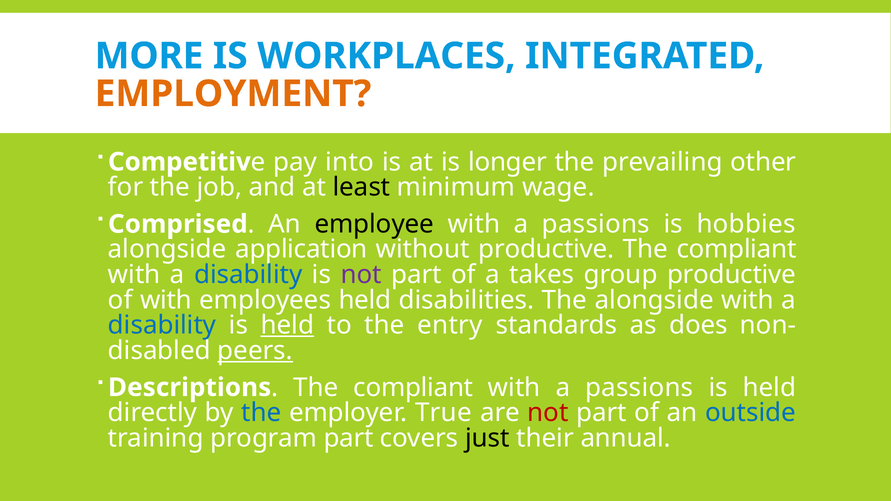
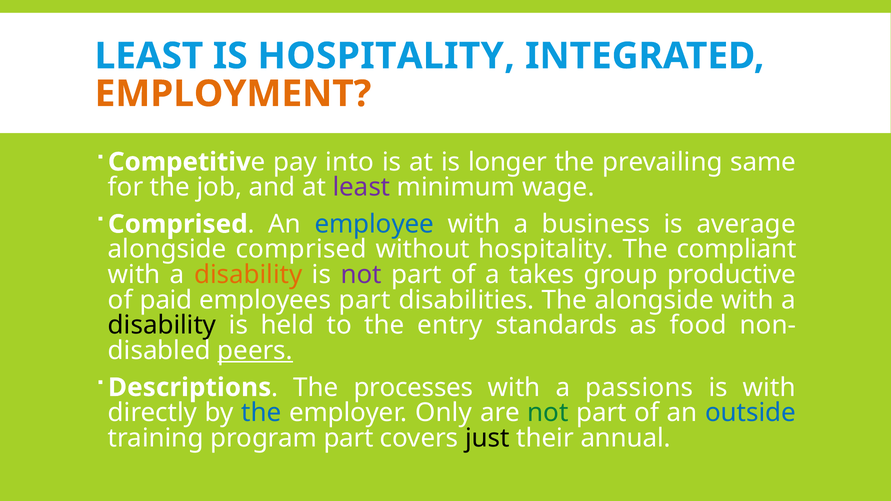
MORE at (149, 56): MORE -> LEAST
IS WORKPLACES: WORKPLACES -> HOSPITALITY
other: other -> same
least at (361, 187) colour: black -> purple
employee colour: black -> blue
passions at (596, 224): passions -> business
hobbies: hobbies -> average
alongside application: application -> comprised
without productive: productive -> hospitality
disability at (248, 275) colour: blue -> orange
of with: with -> paid
employees held: held -> part
disability at (162, 325) colour: blue -> black
held at (287, 325) underline: present -> none
does: does -> food
compliant at (413, 388): compliant -> processes
held at (769, 388): held -> with
True: True -> Only
not at (548, 413) colour: red -> green
